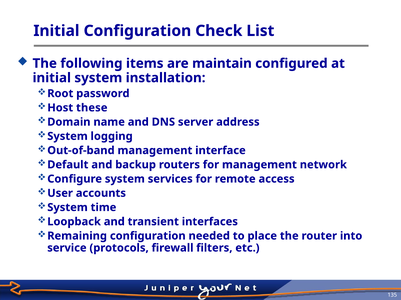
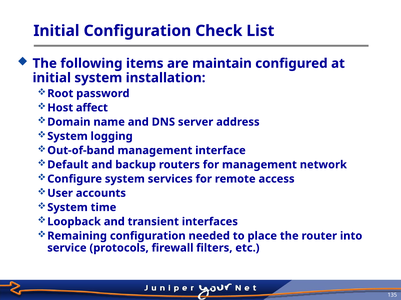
these: these -> affect
